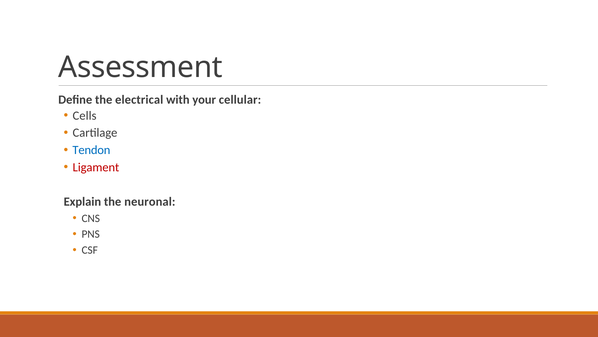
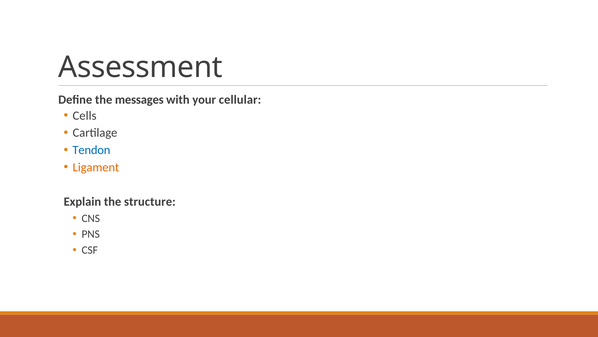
electrical: electrical -> messages
Ligament colour: red -> orange
neuronal: neuronal -> structure
